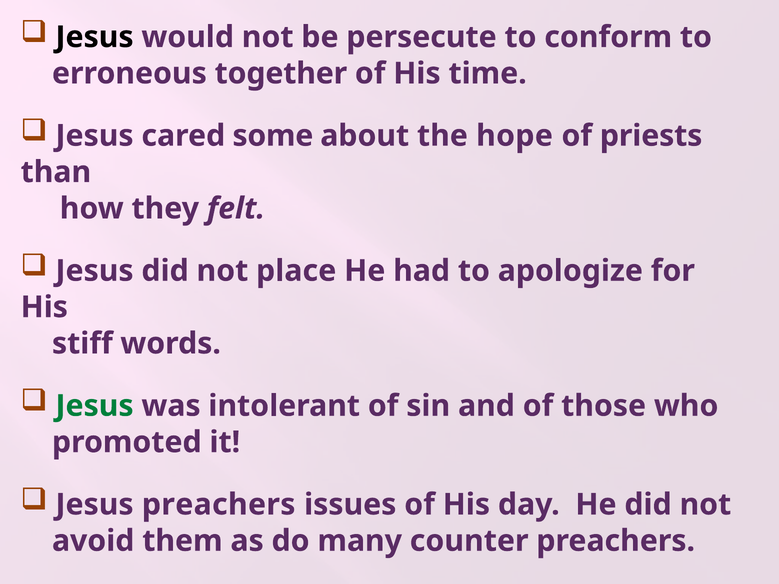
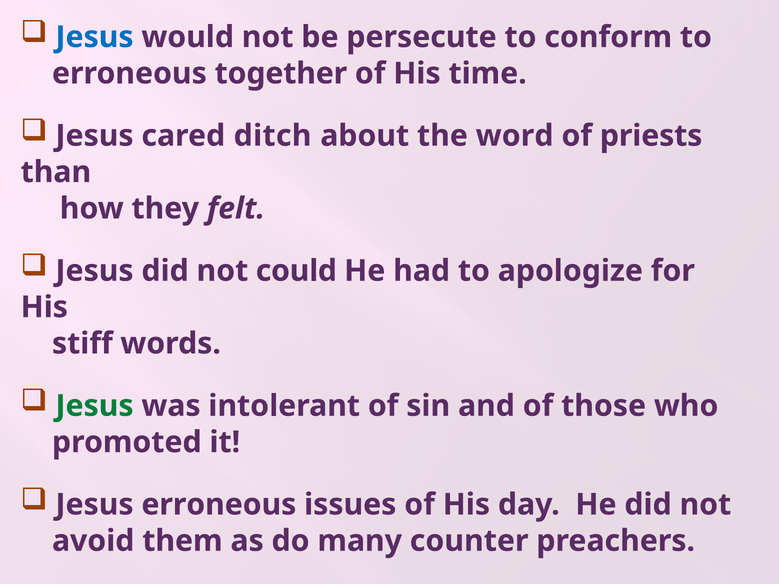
Jesus at (95, 37) colour: black -> blue
some: some -> ditch
hope: hope -> word
place: place -> could
Jesus preachers: preachers -> erroneous
